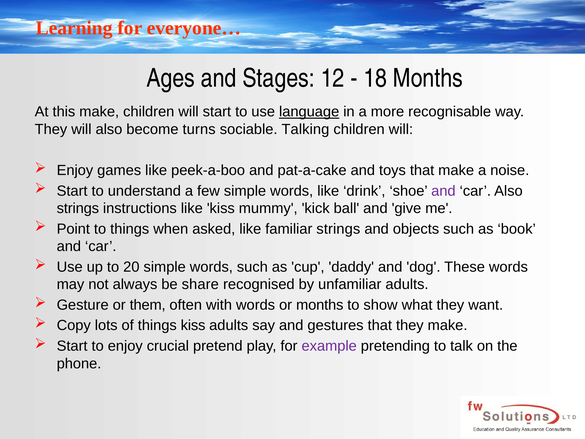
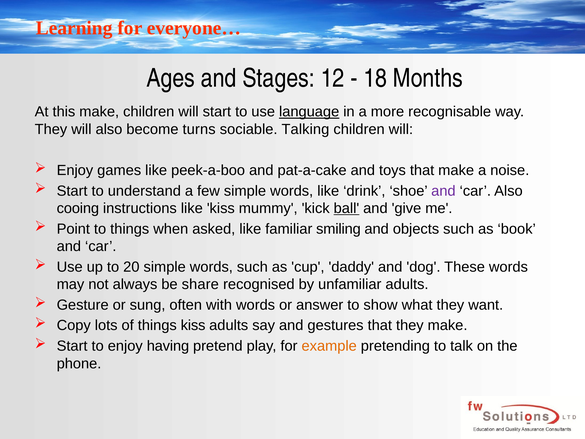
strings at (78, 208): strings -> cooing
ball underline: none -> present
familiar strings: strings -> smiling
them: them -> sung
or months: months -> answer
crucial: crucial -> having
example colour: purple -> orange
